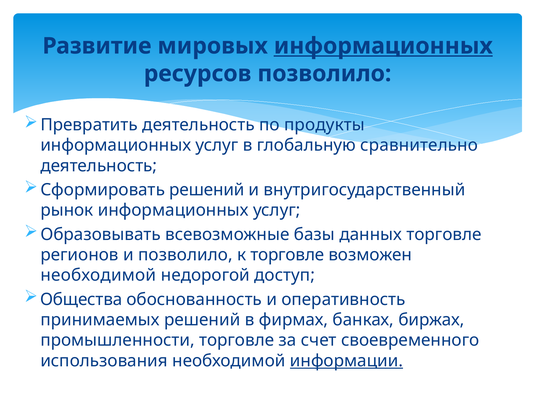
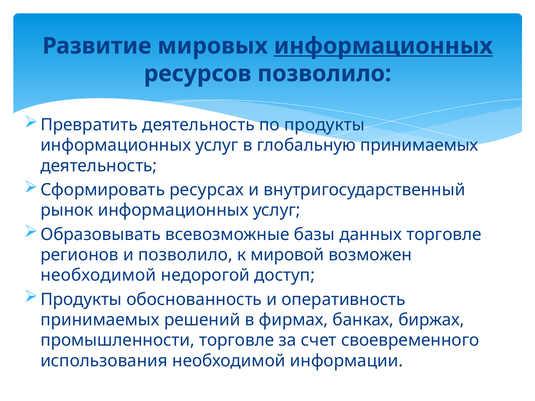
глобальную сравнительно: сравнительно -> принимаемых
Сформировать решений: решений -> ресурсах
к торговле: торговле -> мировой
Общества at (81, 300): Общества -> Продукты
информации underline: present -> none
